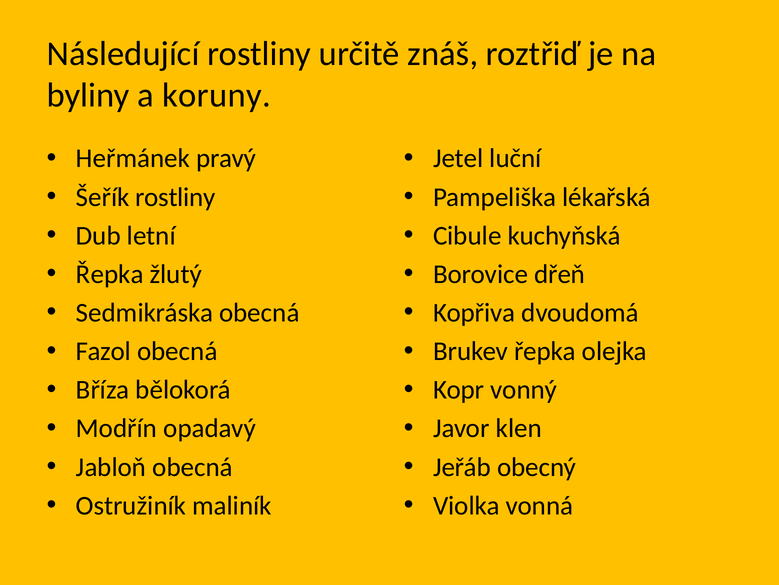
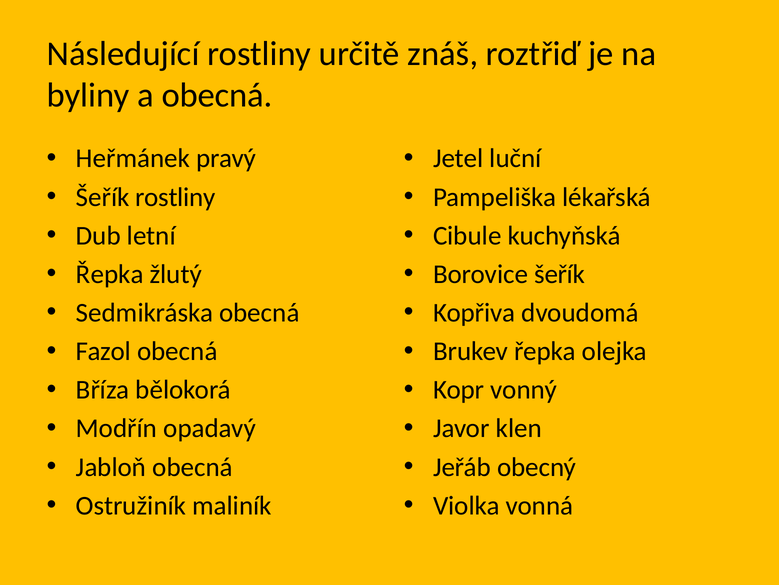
a koruny: koruny -> obecná
Borovice dřeň: dřeň -> šeřík
